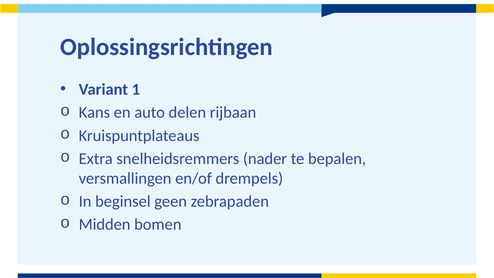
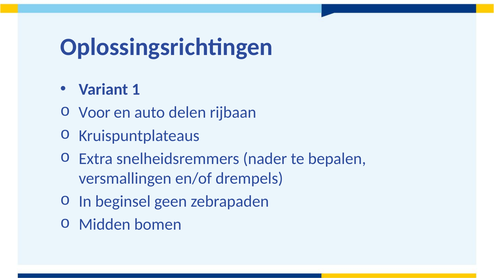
Kans: Kans -> Voor
